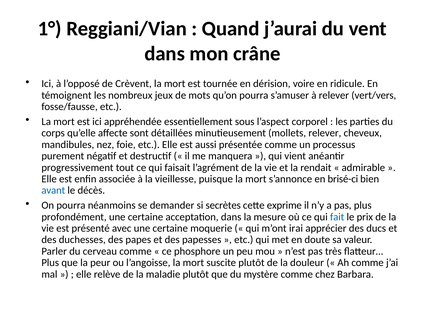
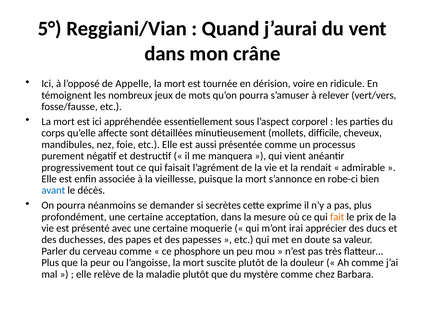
1°: 1° -> 5°
Crèvent: Crèvent -> Appelle
mollets relever: relever -> difficile
brisé-ci: brisé-ci -> robe-ci
fait colour: blue -> orange
